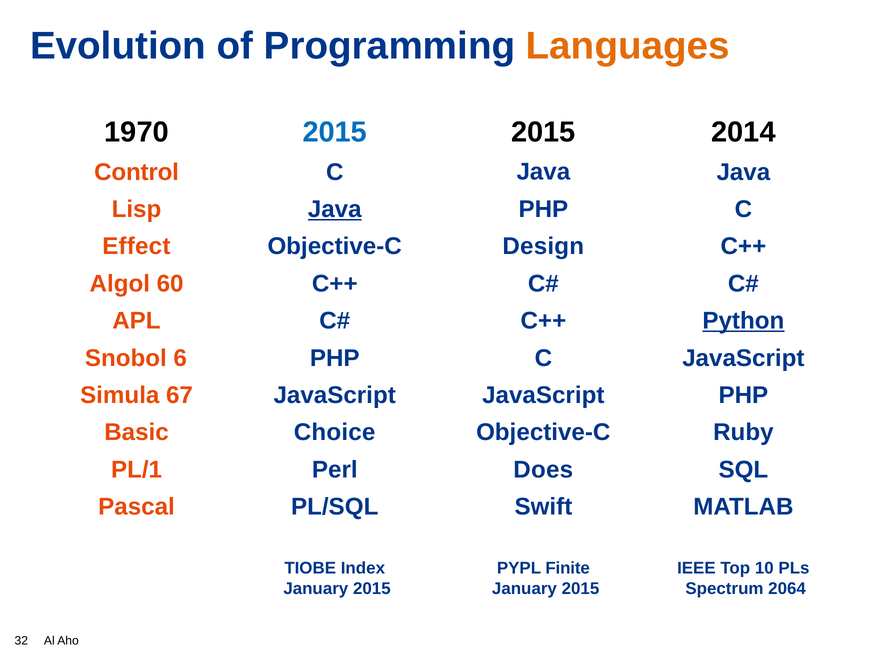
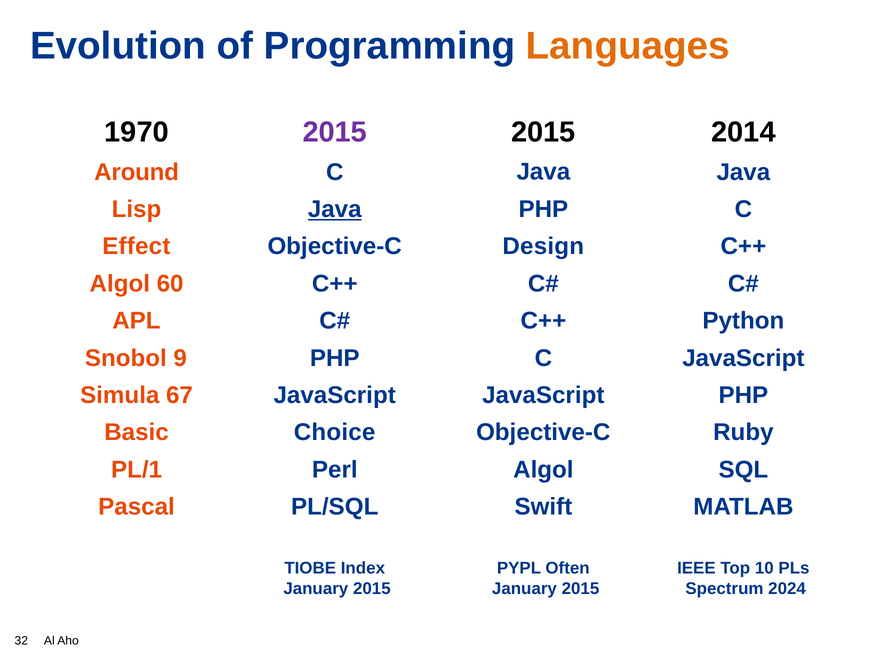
2015 at (335, 132) colour: blue -> purple
Control: Control -> Around
Python underline: present -> none
6: 6 -> 9
Does at (543, 470): Does -> Algol
Finite: Finite -> Often
2064: 2064 -> 2024
